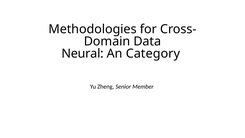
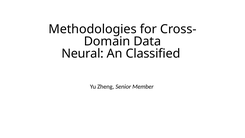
Category: Category -> Classified
